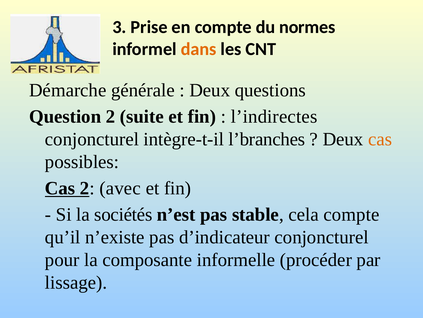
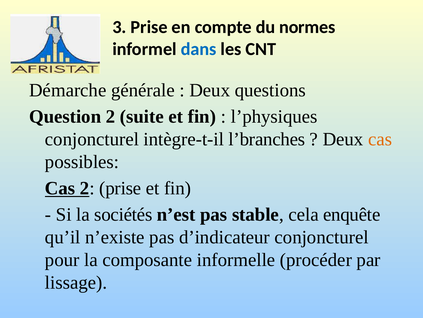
dans colour: orange -> blue
l’indirectes: l’indirectes -> l’physiques
2 avec: avec -> prise
cela compte: compte -> enquête
